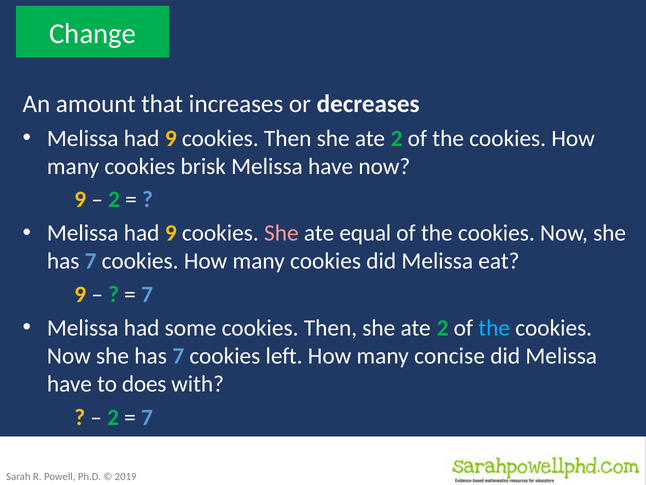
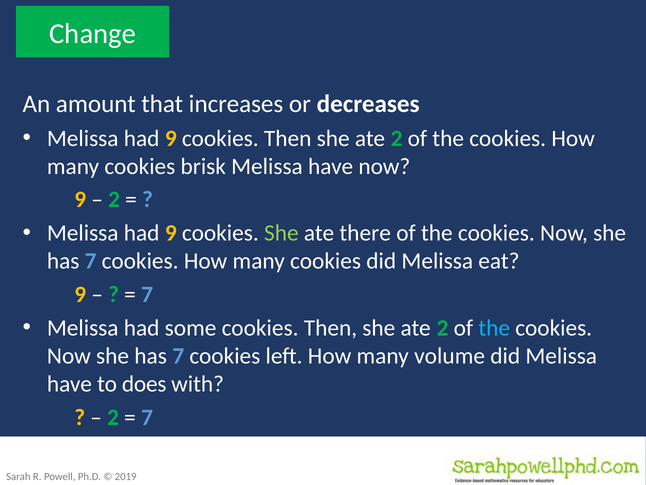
She at (281, 233) colour: pink -> light green
equal: equal -> there
concise: concise -> volume
